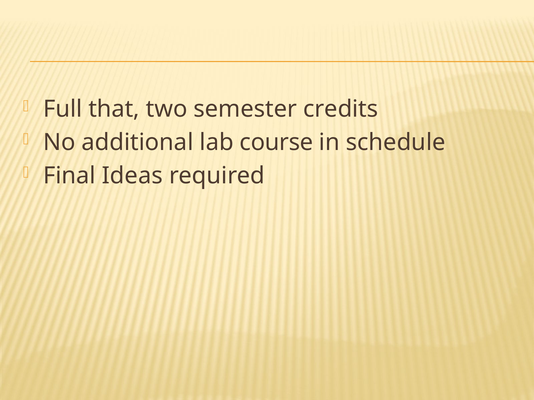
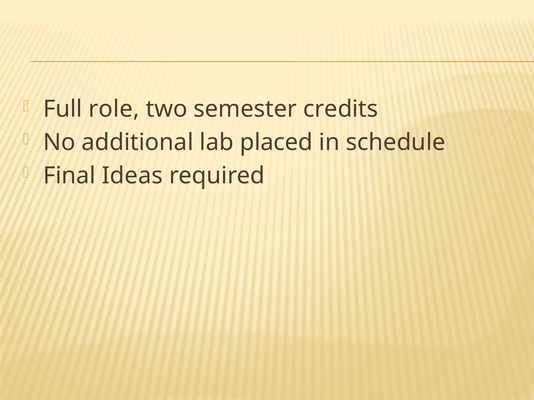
that: that -> role
course: course -> placed
